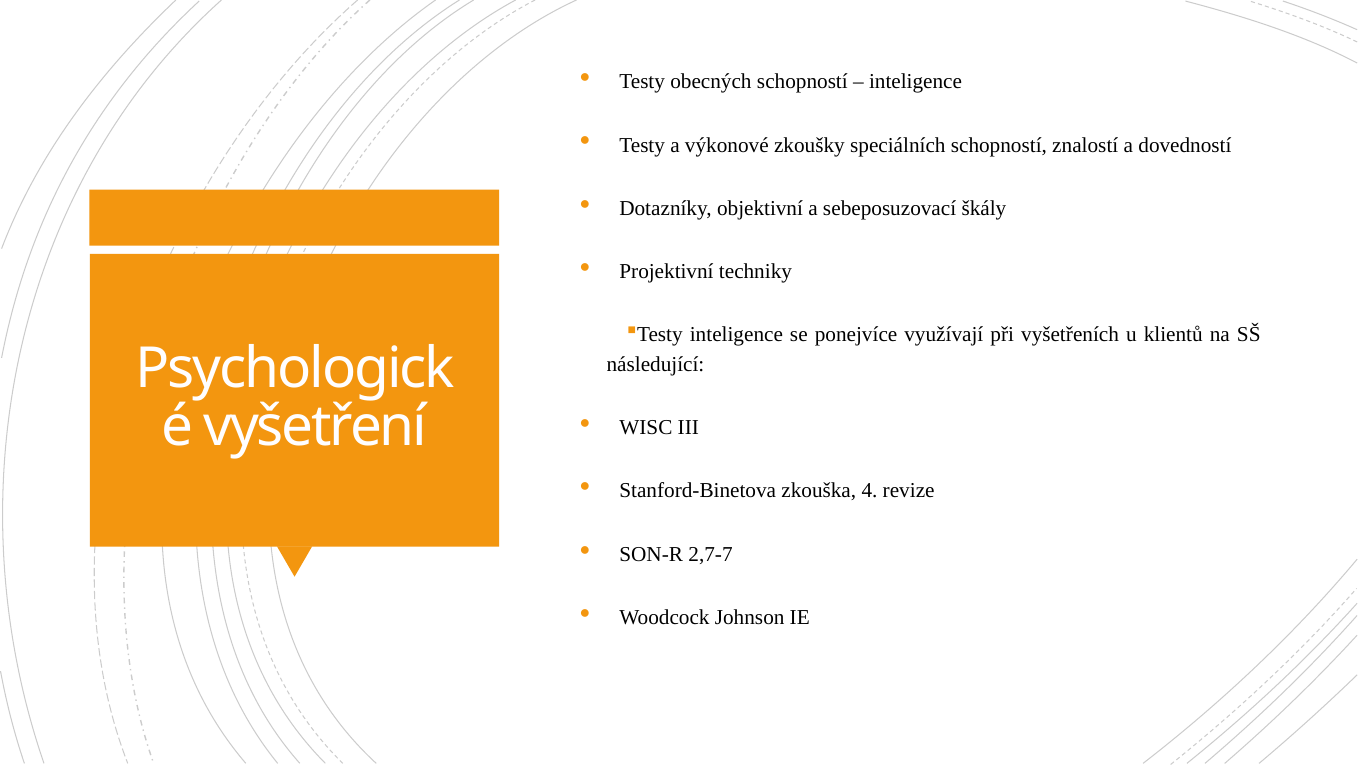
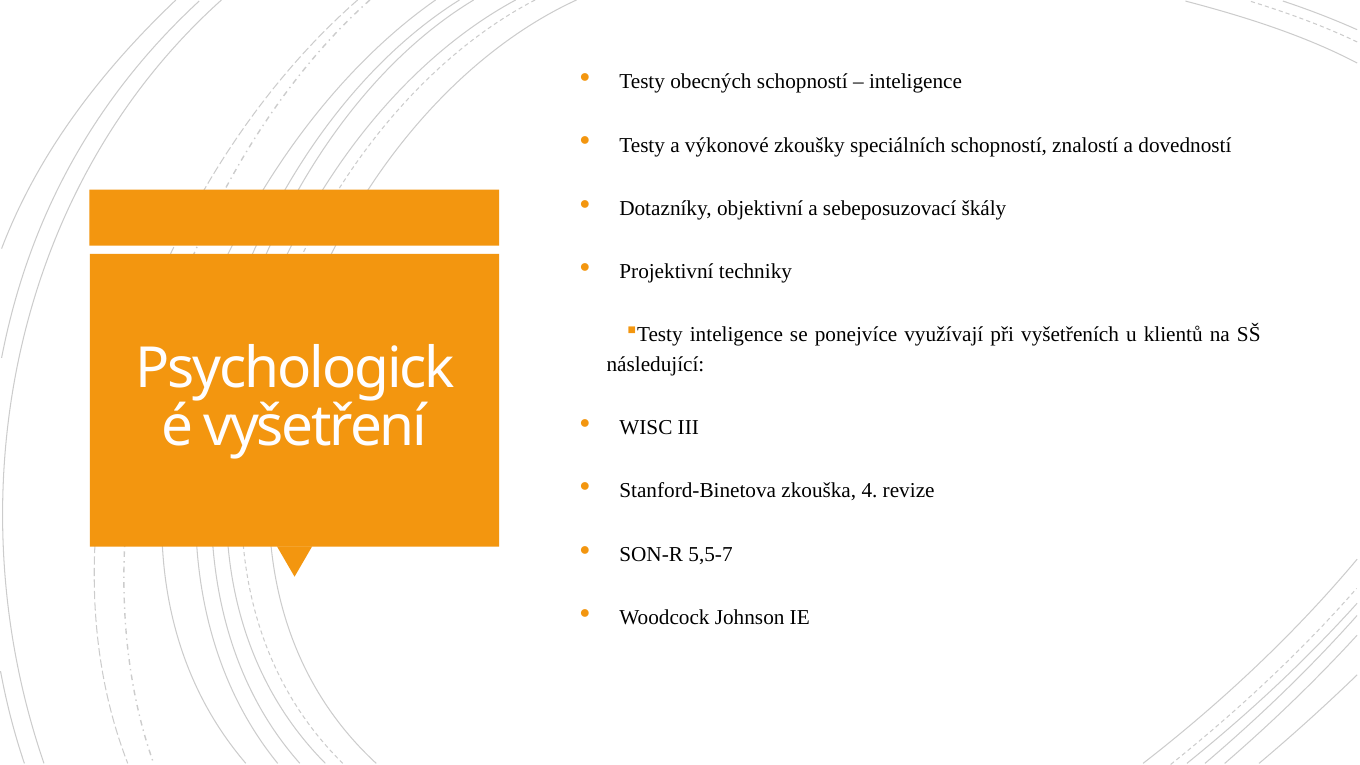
2,7-7: 2,7-7 -> 5,5-7
